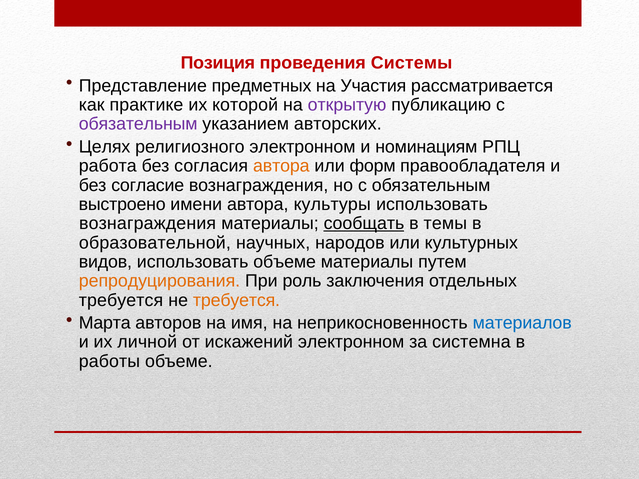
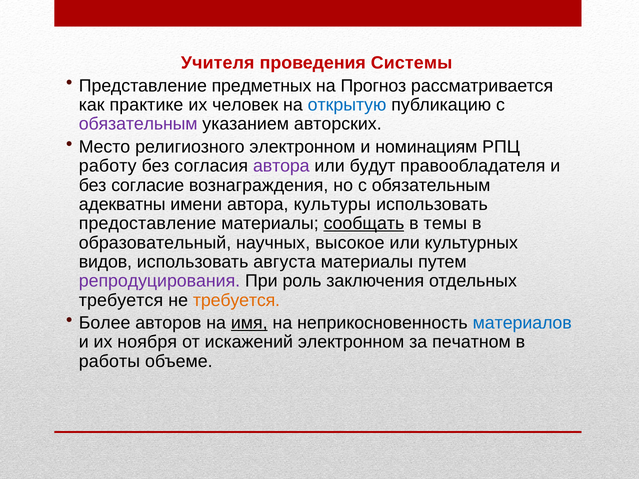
Позиция: Позиция -> Учителя
Участия: Участия -> Прогноз
которой: которой -> человек
открытую colour: purple -> blue
Целях: Целях -> Место
работа: работа -> работу
автора at (281, 166) colour: orange -> purple
форм: форм -> будут
выстроено: выстроено -> адекватны
вознаграждения at (148, 224): вознаграждения -> предоставление
образовательной: образовательной -> образовательный
народов: народов -> высокое
использовать объеме: объеме -> августа
репродуцирования colour: orange -> purple
Марта: Марта -> Более
имя underline: none -> present
личной: личной -> ноября
системна: системна -> печатном
